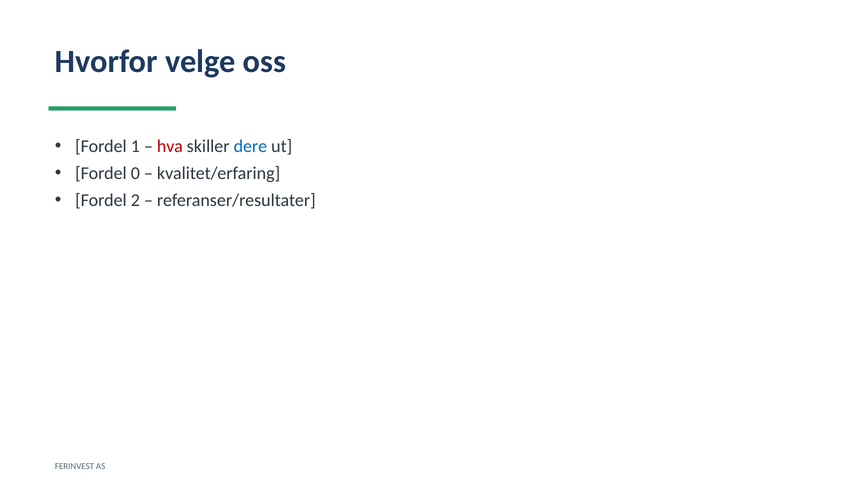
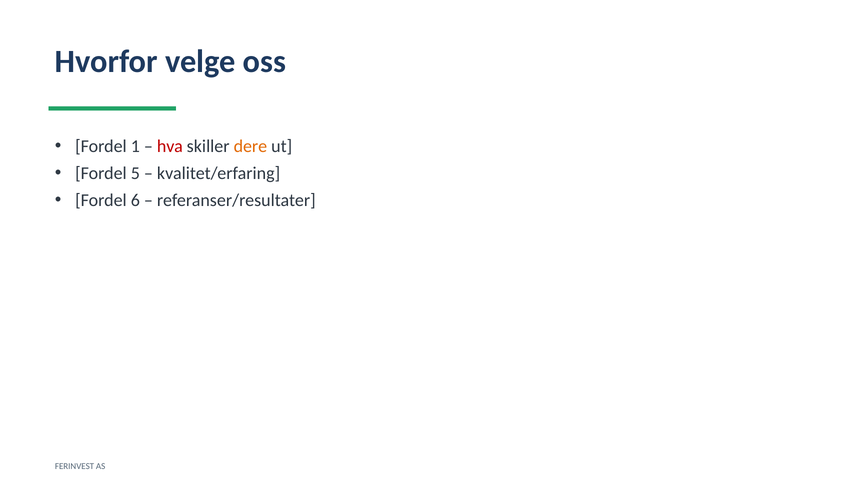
dere colour: blue -> orange
0: 0 -> 5
2: 2 -> 6
